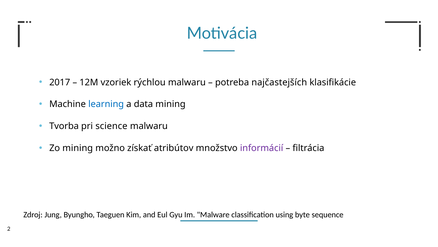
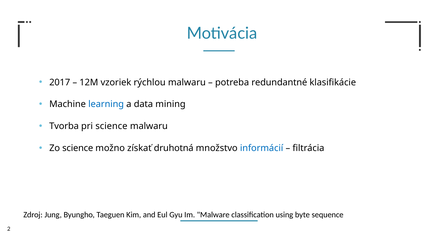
najčastejších: najčastejších -> redundantné
Zo mining: mining -> science
atribútov: atribútov -> druhotná
informácií colour: purple -> blue
